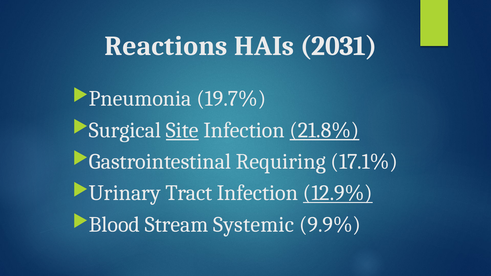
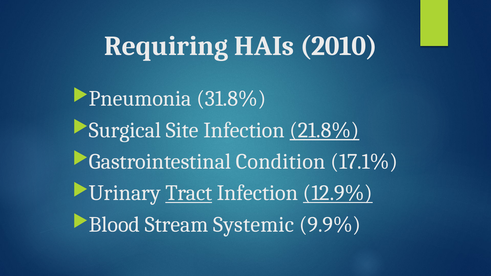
Reactions: Reactions -> Requiring
2031: 2031 -> 2010
19.7%: 19.7% -> 31.8%
Site underline: present -> none
Requiring: Requiring -> Condition
Tract underline: none -> present
